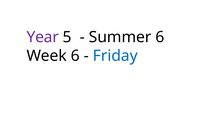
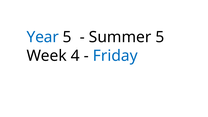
Year colour: purple -> blue
Summer 6: 6 -> 5
Week 6: 6 -> 4
